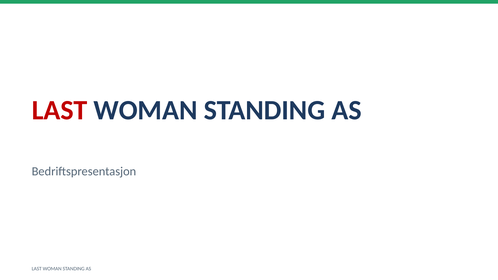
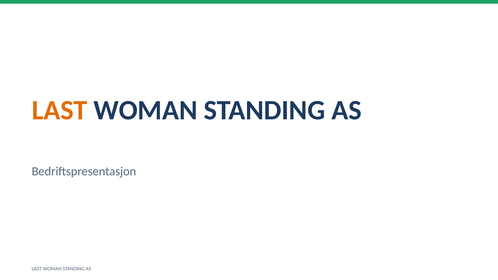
LAST at (60, 110) colour: red -> orange
